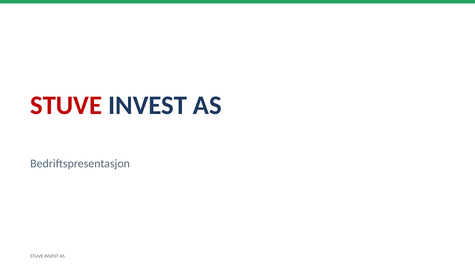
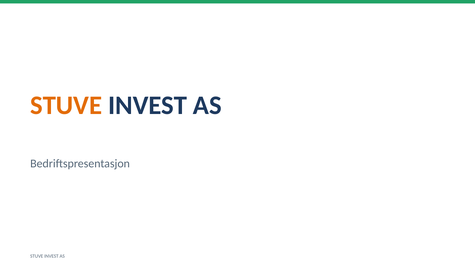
STUVE at (66, 105) colour: red -> orange
